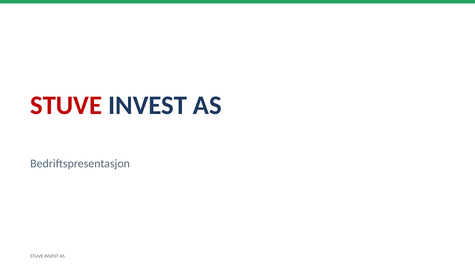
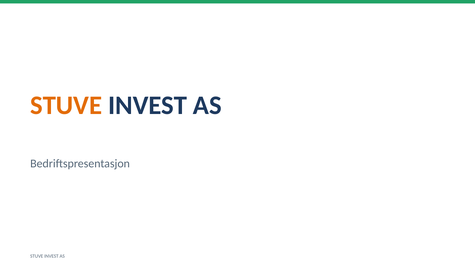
STUVE at (66, 105) colour: red -> orange
